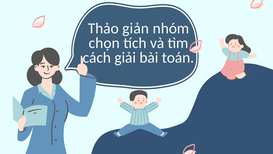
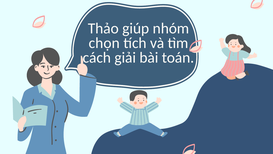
giản: giản -> giúp
